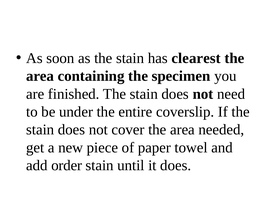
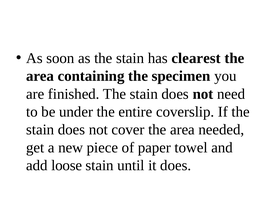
order: order -> loose
